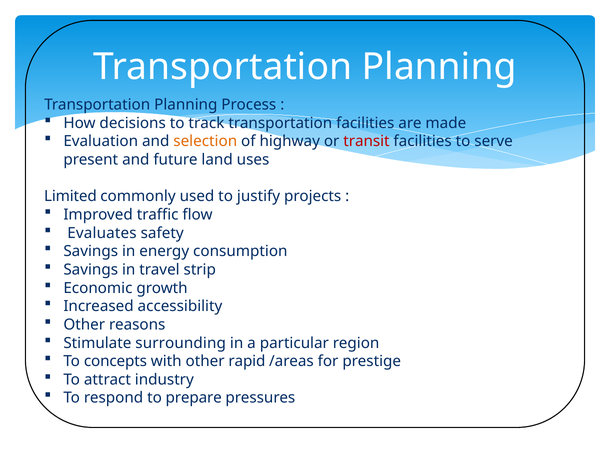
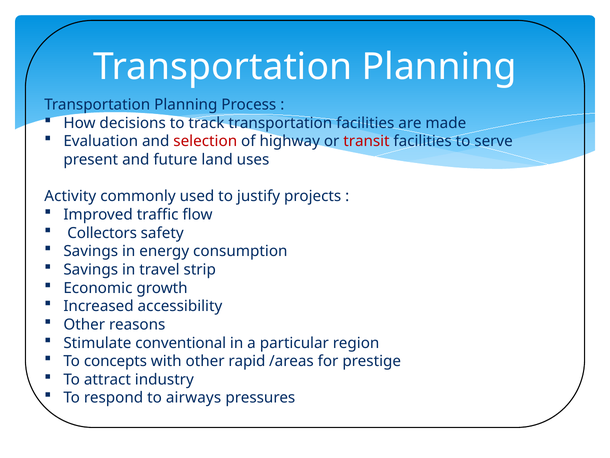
selection colour: orange -> red
Limited: Limited -> Activity
Evaluates: Evaluates -> Collectors
surrounding: surrounding -> conventional
prepare: prepare -> airways
